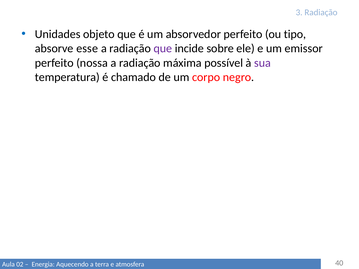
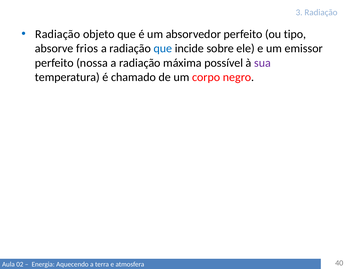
Unidades at (58, 34): Unidades -> Radiação
esse: esse -> frios
que at (163, 49) colour: purple -> blue
